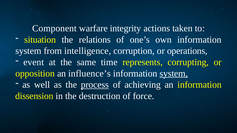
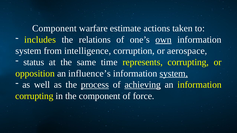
integrity: integrity -> estimate
situation: situation -> includes
own underline: none -> present
operations: operations -> aerospace
event: event -> status
achieving underline: none -> present
dissension at (34, 96): dissension -> corrupting
the destruction: destruction -> component
